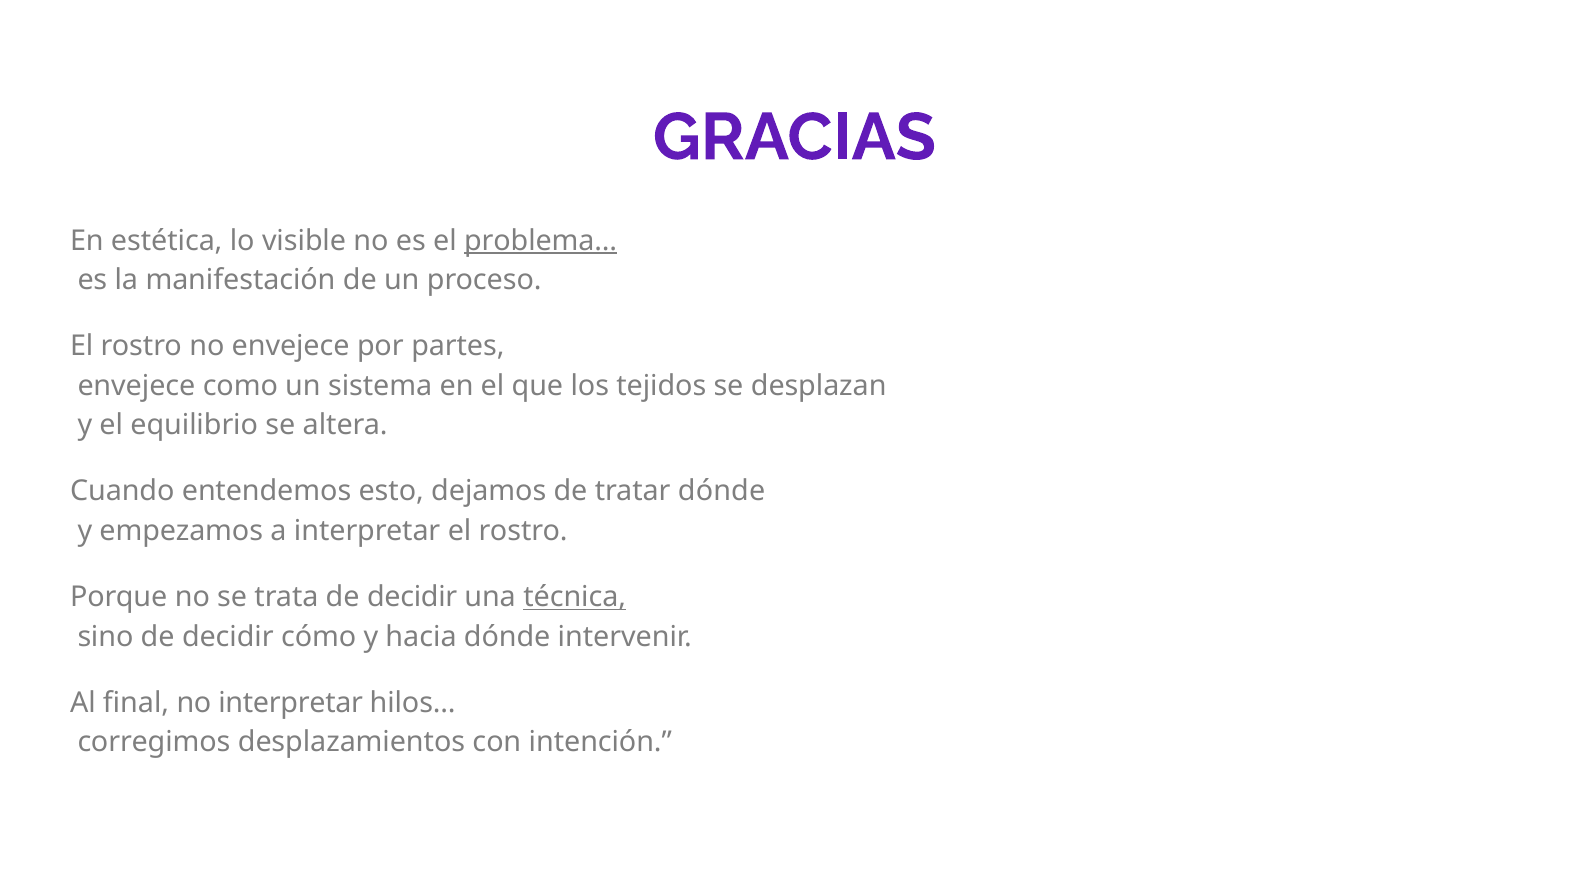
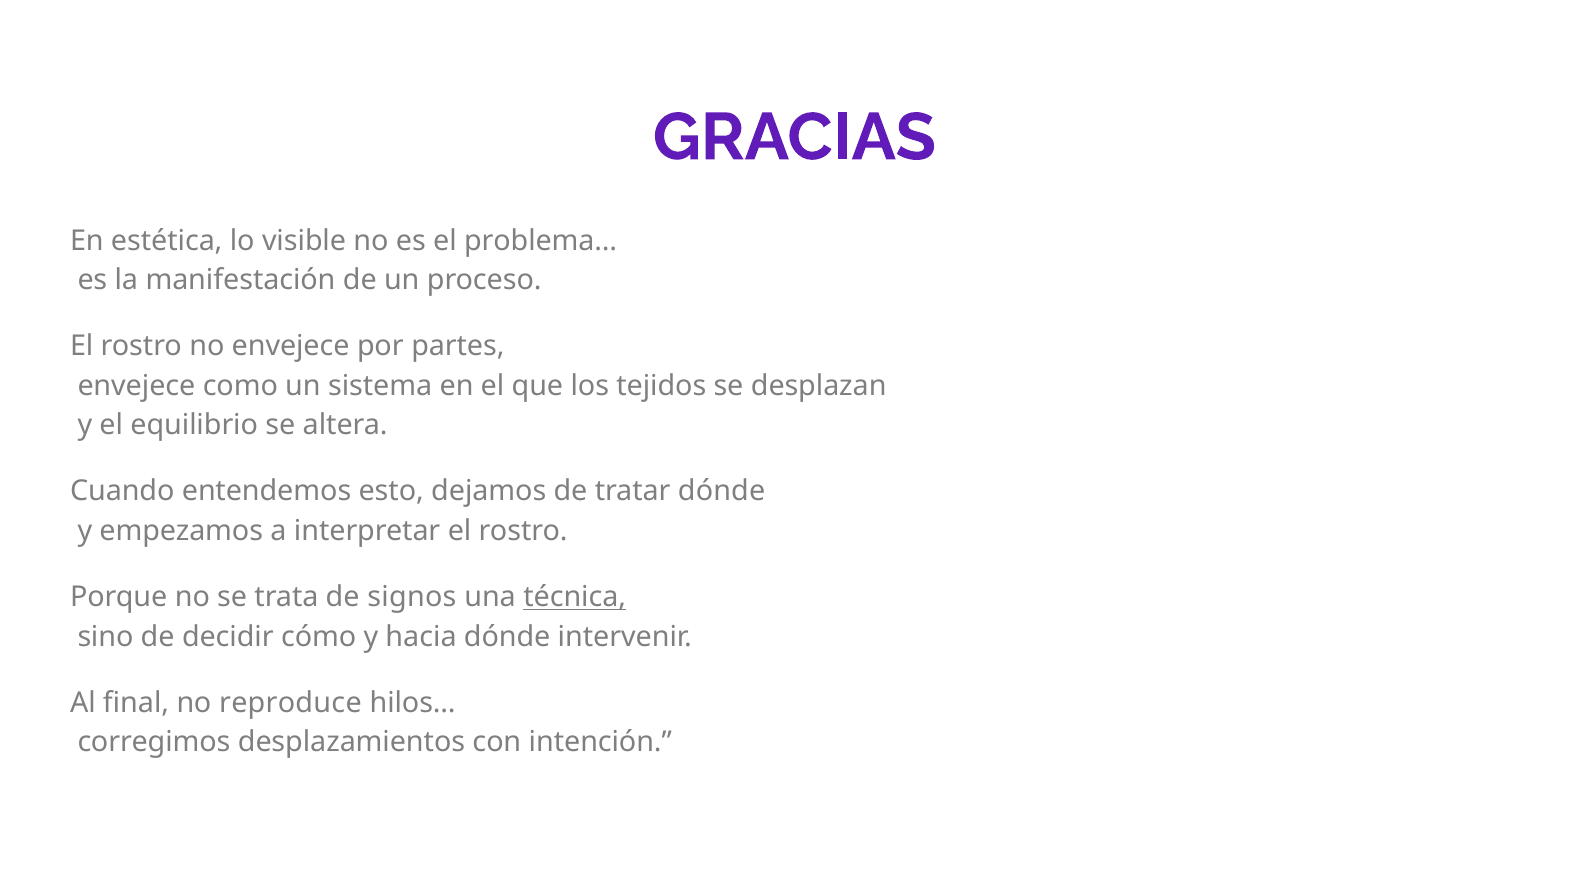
problema… underline: present -> none
trata de decidir: decidir -> signos
no interpretar: interpretar -> reproduce
